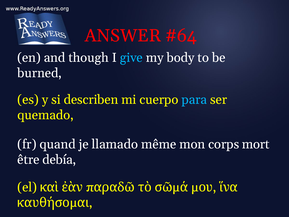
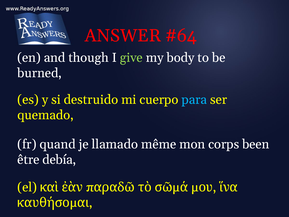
give colour: light blue -> light green
describen: describen -> destruido
mort: mort -> been
